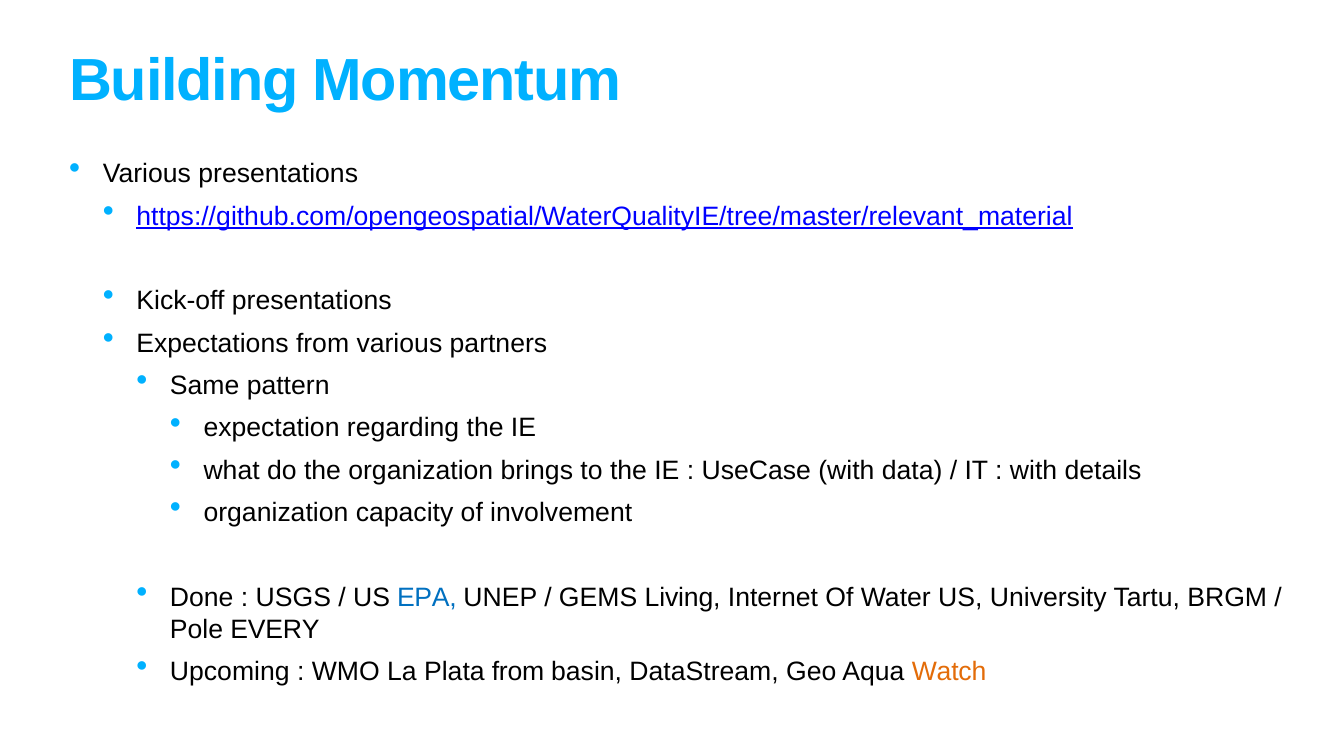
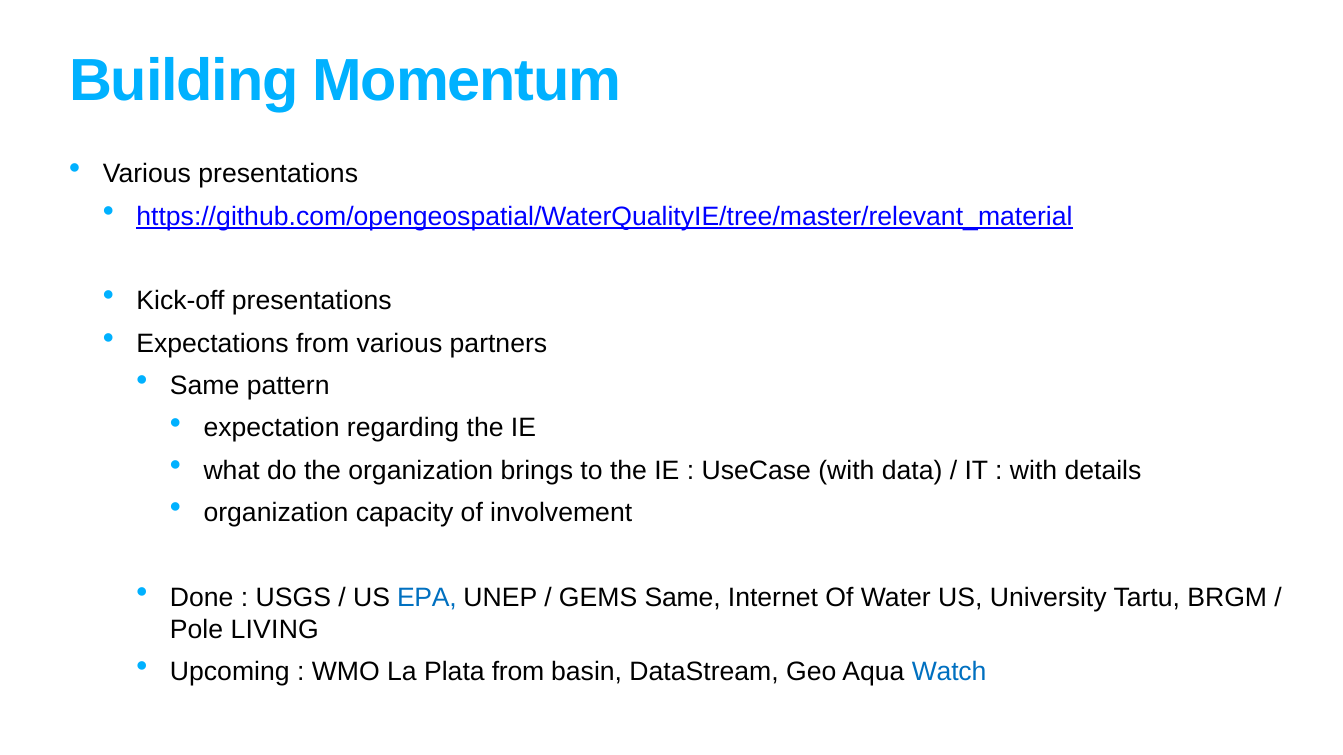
GEMS Living: Living -> Same
EVERY: EVERY -> LIVING
Watch colour: orange -> blue
